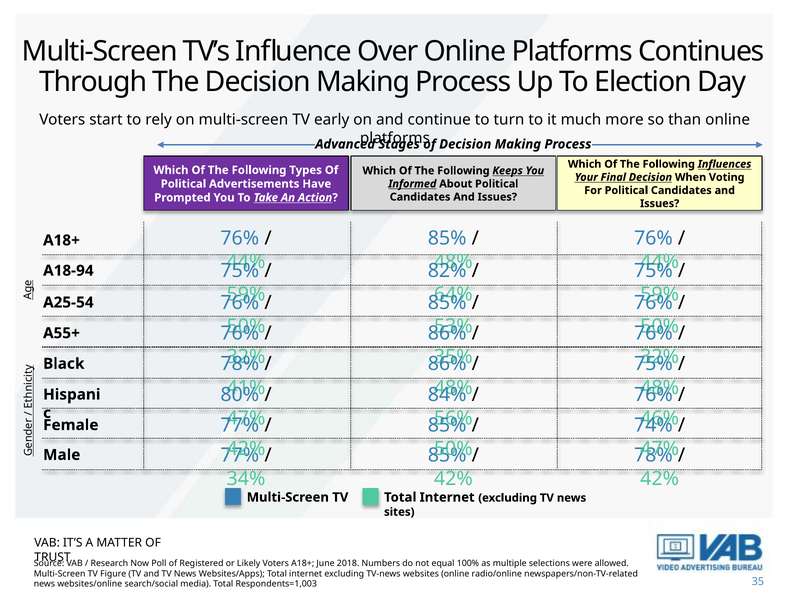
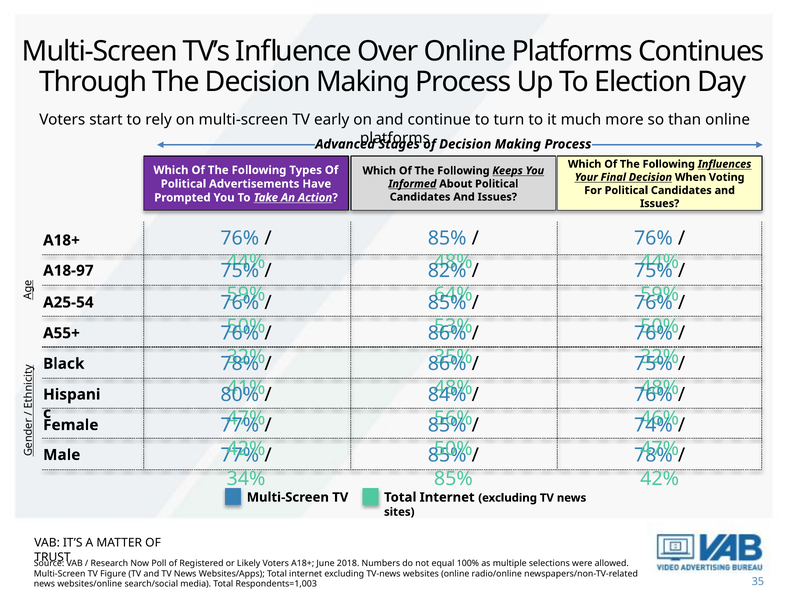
A18-94: A18-94 -> A18-97
42% at (453, 479): 42% -> 85%
